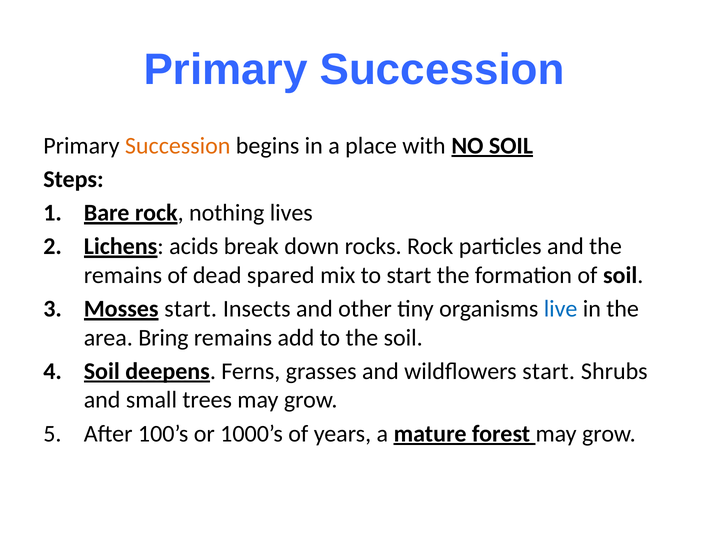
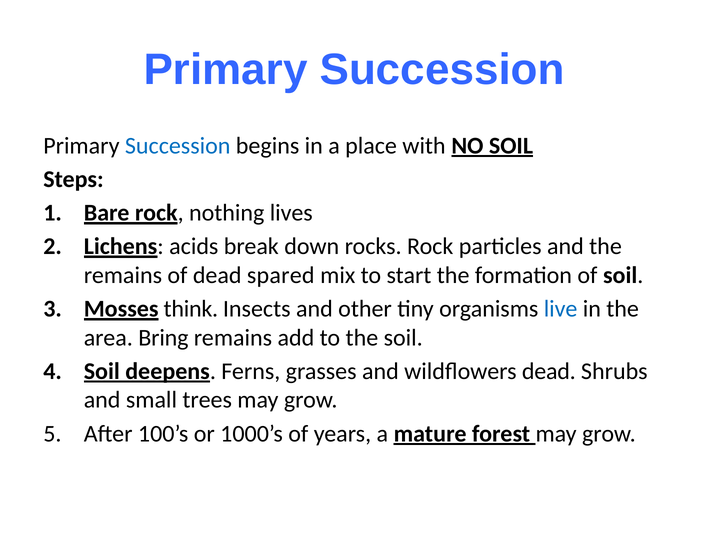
Succession at (178, 146) colour: orange -> blue
Mosses start: start -> think
wildflowers start: start -> dead
